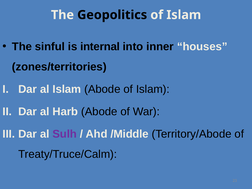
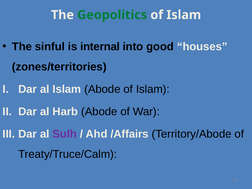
Geopolitics colour: black -> green
inner: inner -> good
/Middle: /Middle -> /Affairs
